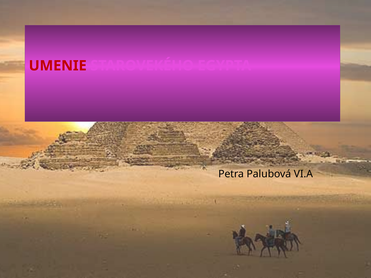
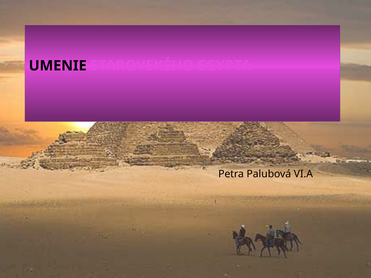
UMENIE colour: red -> black
